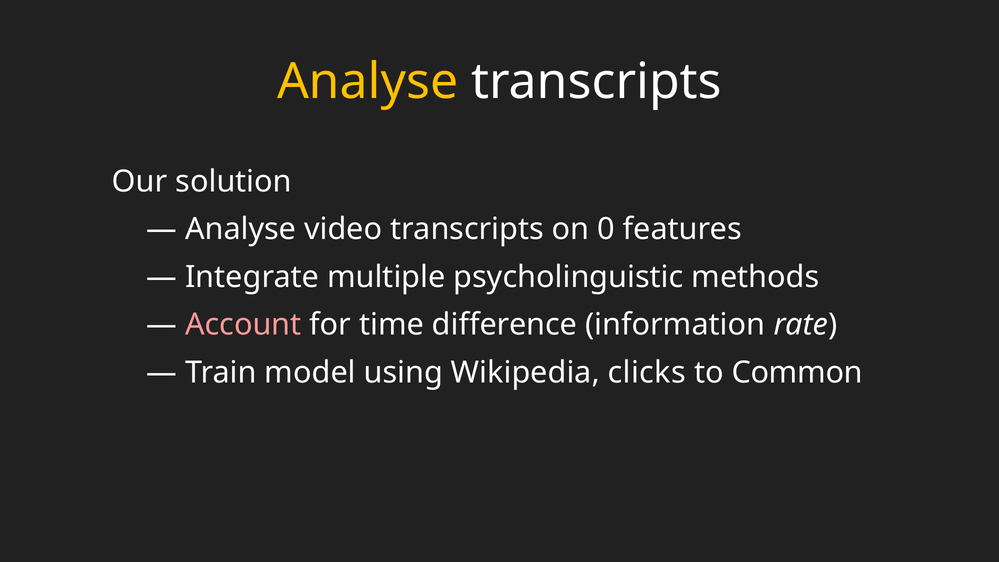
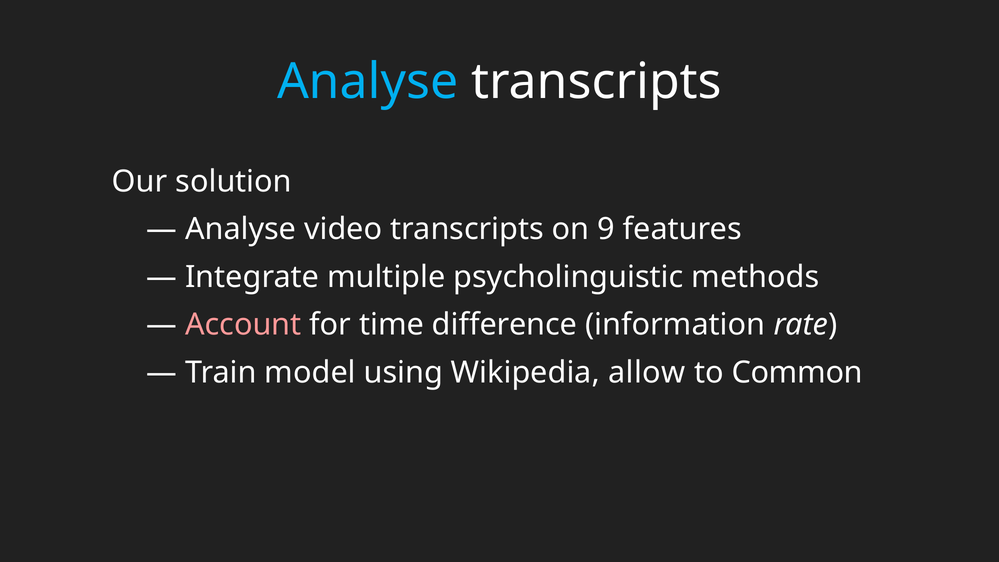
Analyse at (368, 82) colour: yellow -> light blue
0: 0 -> 9
clicks: clicks -> allow
